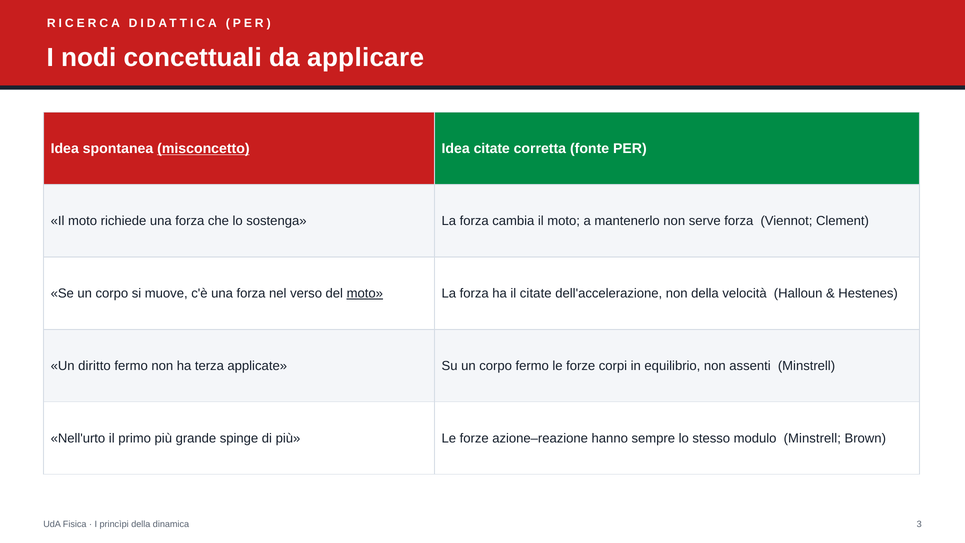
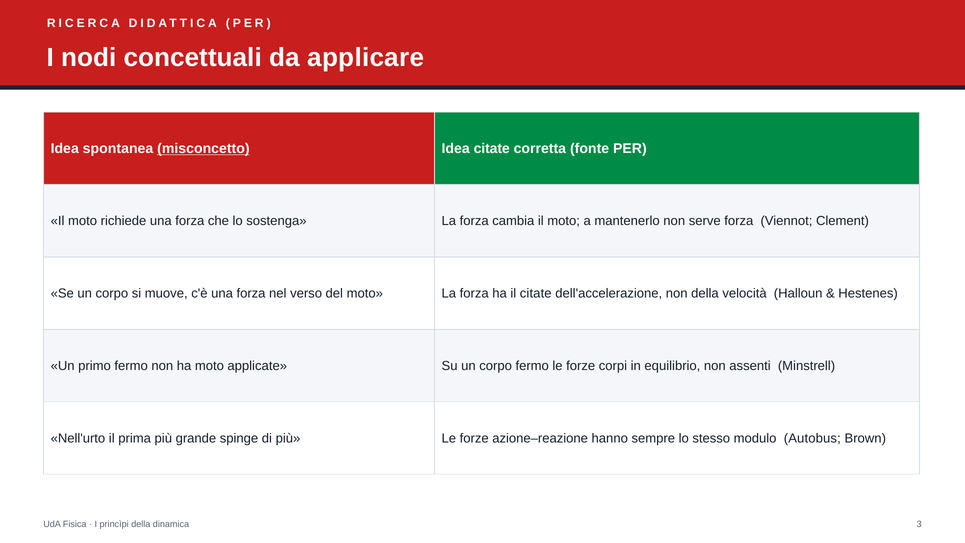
moto at (365, 293) underline: present -> none
diritto: diritto -> primo
ha terza: terza -> moto
primo: primo -> prima
modulo Minstrell: Minstrell -> Autobus
